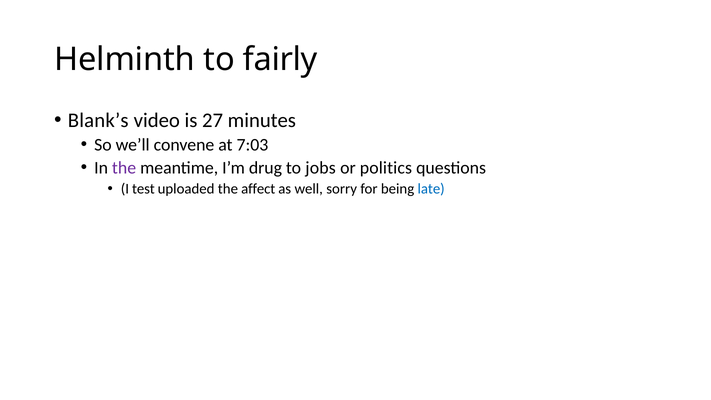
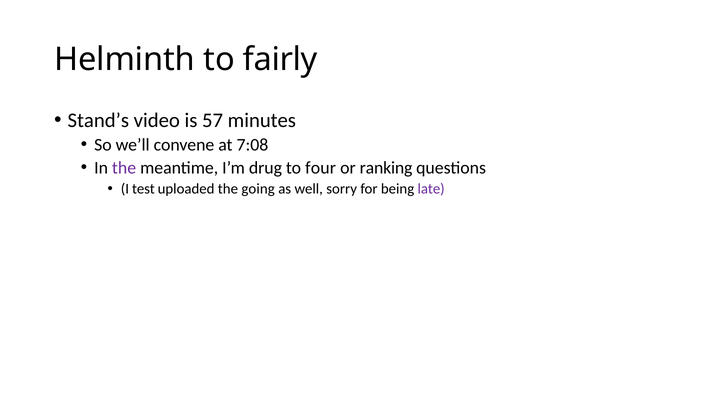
Blank’s: Blank’s -> Stand’s
27: 27 -> 57
7:03: 7:03 -> 7:08
jobs: jobs -> four
politics: politics -> ranking
affect: affect -> going
late colour: blue -> purple
